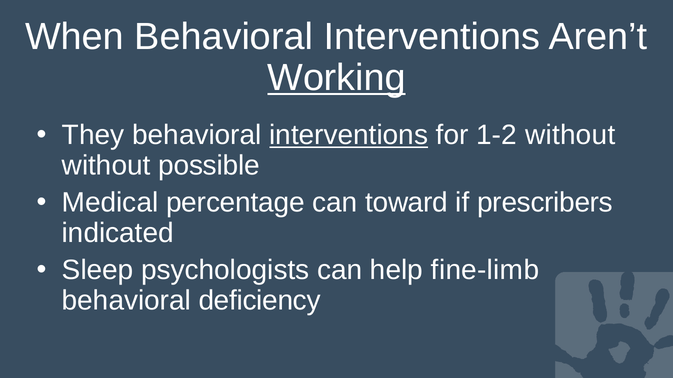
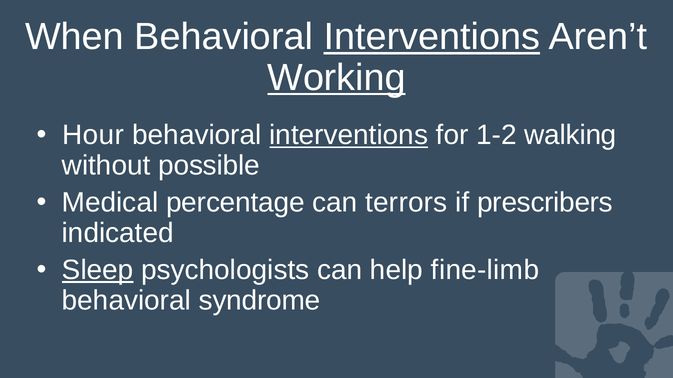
Interventions at (432, 37) underline: none -> present
They: They -> Hour
1-2 without: without -> walking
toward: toward -> terrors
Sleep underline: none -> present
deficiency: deficiency -> syndrome
